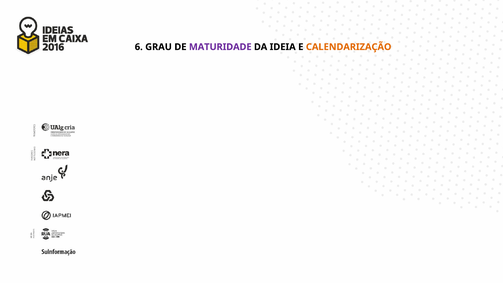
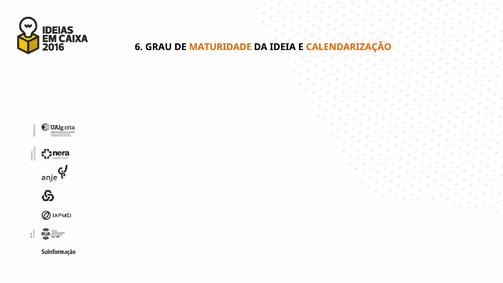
MATURIDADE colour: purple -> orange
